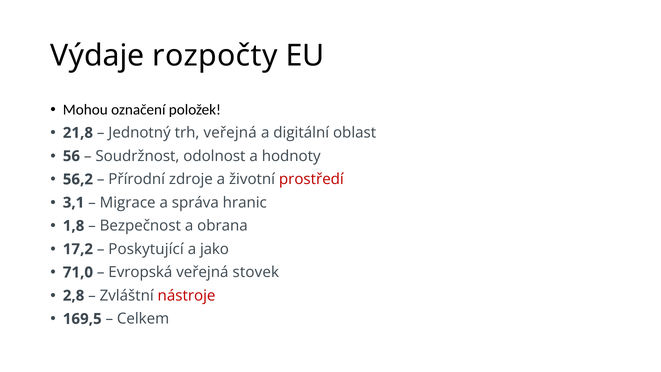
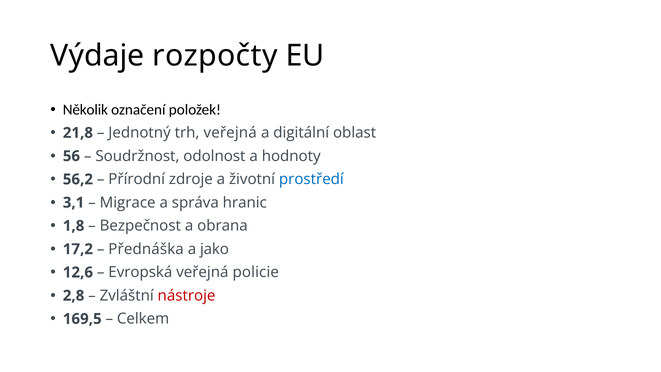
Mohou: Mohou -> Několik
prostředí colour: red -> blue
Poskytující: Poskytující -> Přednáška
71,0: 71,0 -> 12,6
stovek: stovek -> policie
